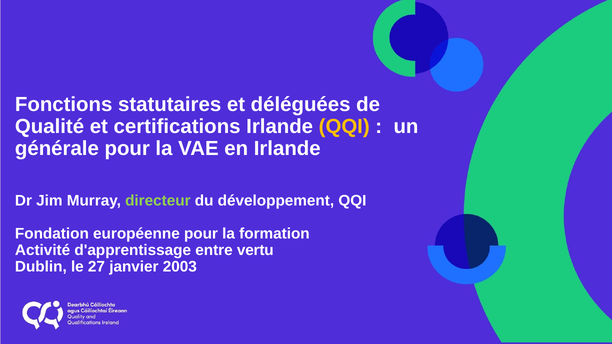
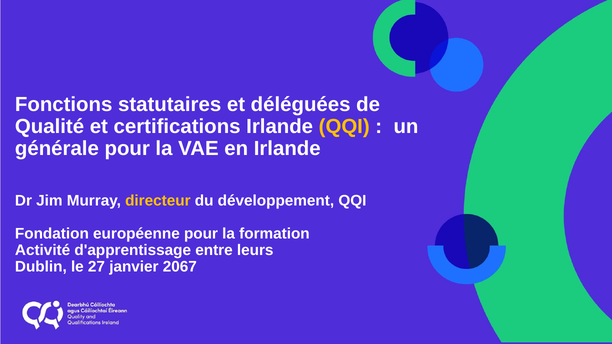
directeur colour: light green -> yellow
vertu: vertu -> leurs
2003: 2003 -> 2067
